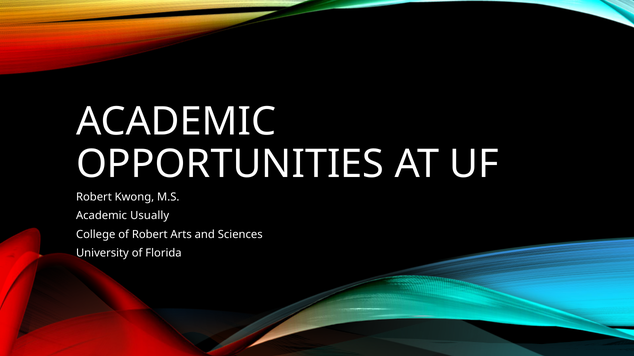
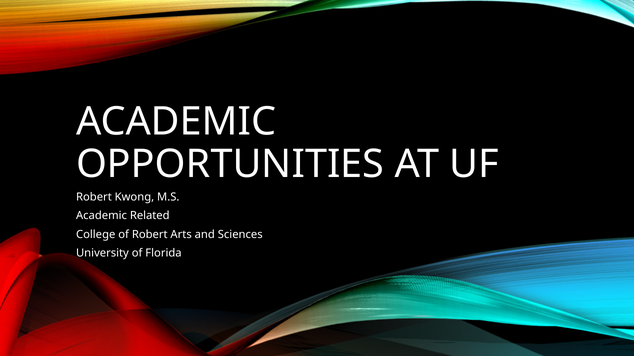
Usually: Usually -> Related
